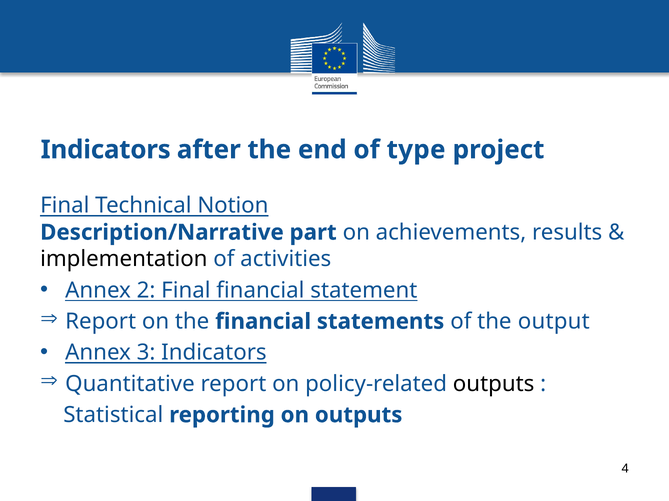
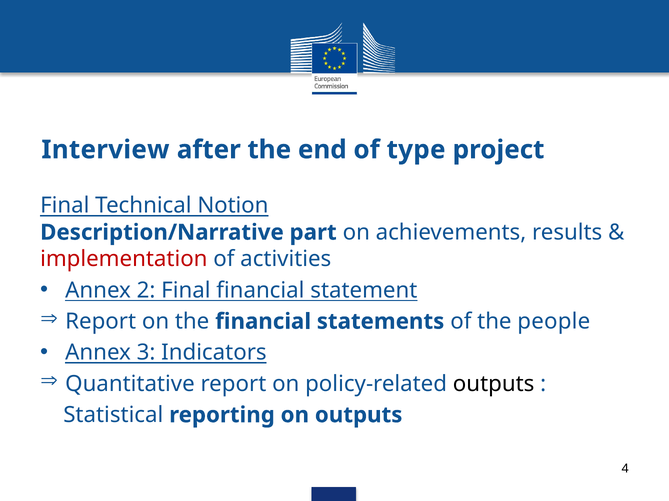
Indicators at (106, 150): Indicators -> Interview
implementation colour: black -> red
output: output -> people
